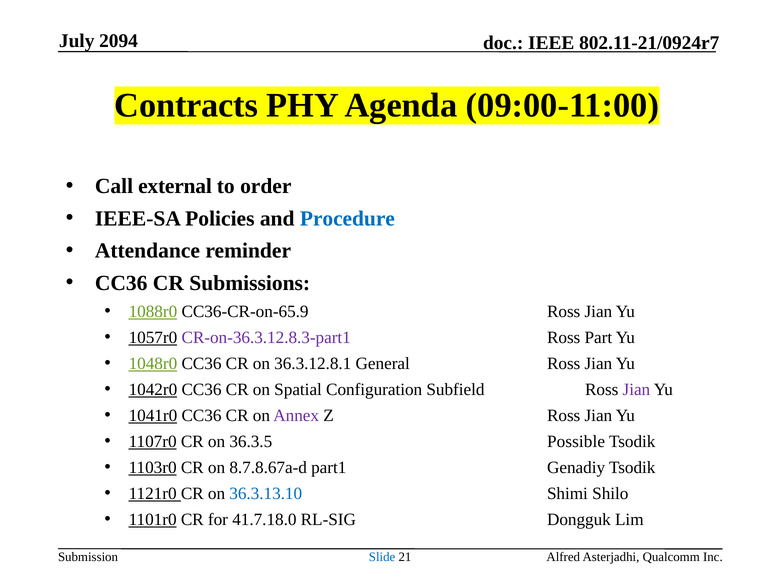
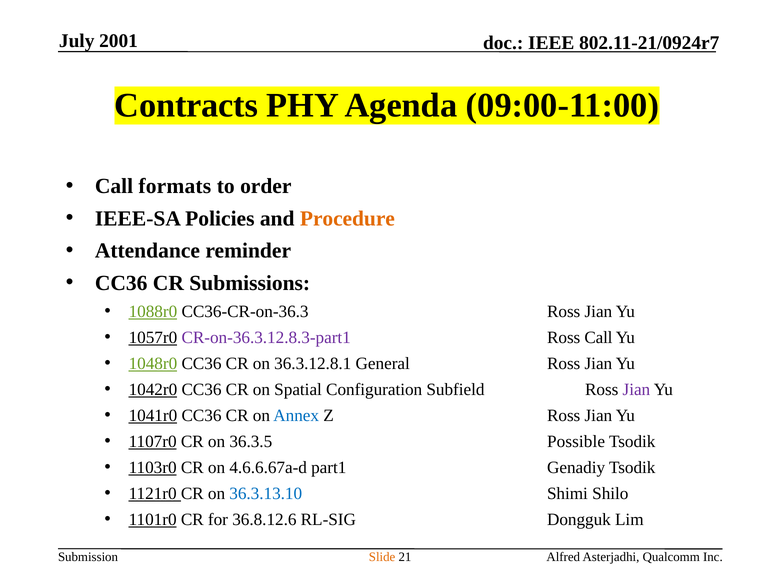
2094: 2094 -> 2001
external: external -> formats
Procedure colour: blue -> orange
CC36-CR-on-65.9: CC36-CR-on-65.9 -> CC36-CR-on-36.3
Ross Part: Part -> Call
Annex colour: purple -> blue
8.7.8.67a-d: 8.7.8.67a-d -> 4.6.6.67a-d
41.7.18.0: 41.7.18.0 -> 36.8.12.6
Slide colour: blue -> orange
